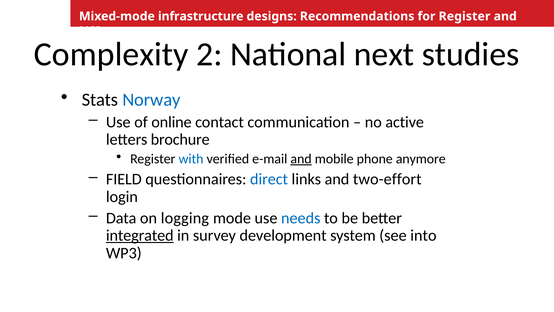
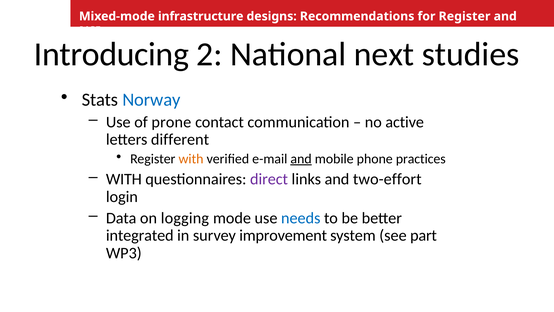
Complexity: Complexity -> Introducing
online: online -> prone
brochure: brochure -> different
with at (191, 159) colour: blue -> orange
anymore: anymore -> practices
FIELD at (124, 179): FIELD -> WITH
direct colour: blue -> purple
integrated underline: present -> none
development: development -> improvement
into: into -> part
